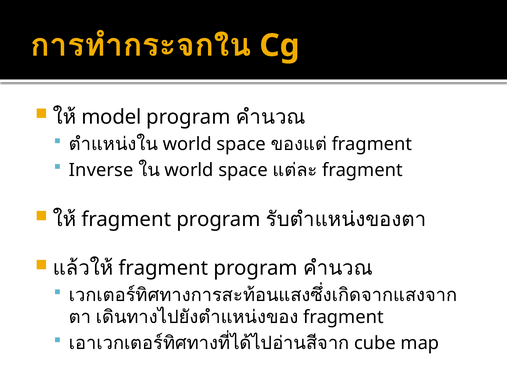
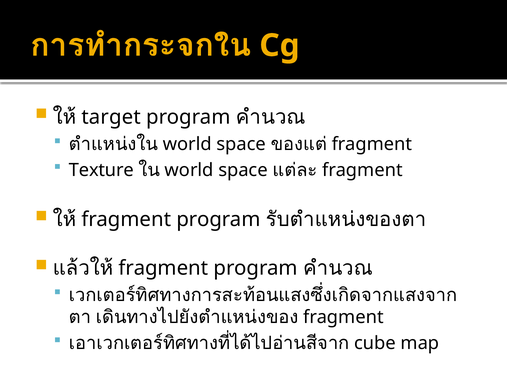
model: model -> target
Inverse: Inverse -> Texture
